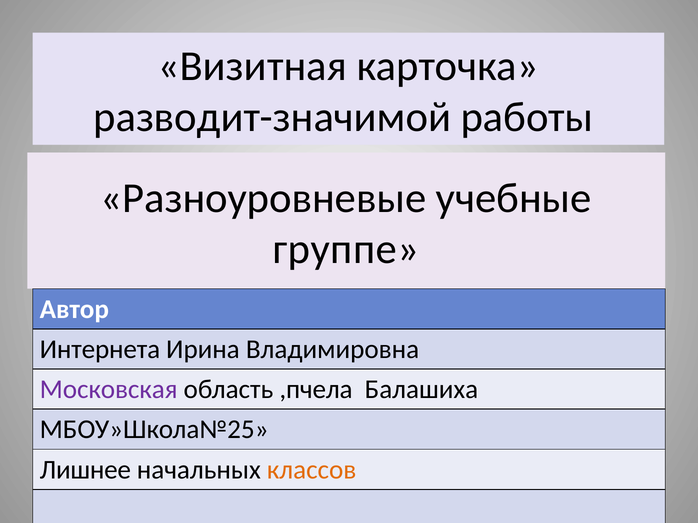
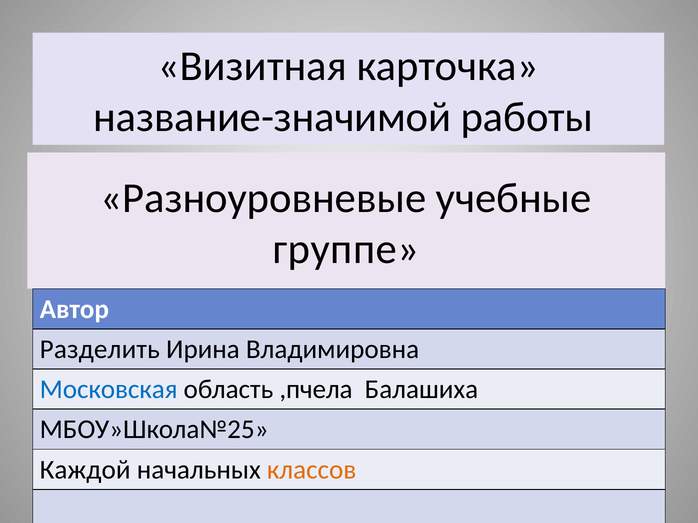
разводит-значимой: разводит-значимой -> название-значимой
Интернета: Интернета -> Разделить
Московская colour: purple -> blue
Лишнее: Лишнее -> Каждой
